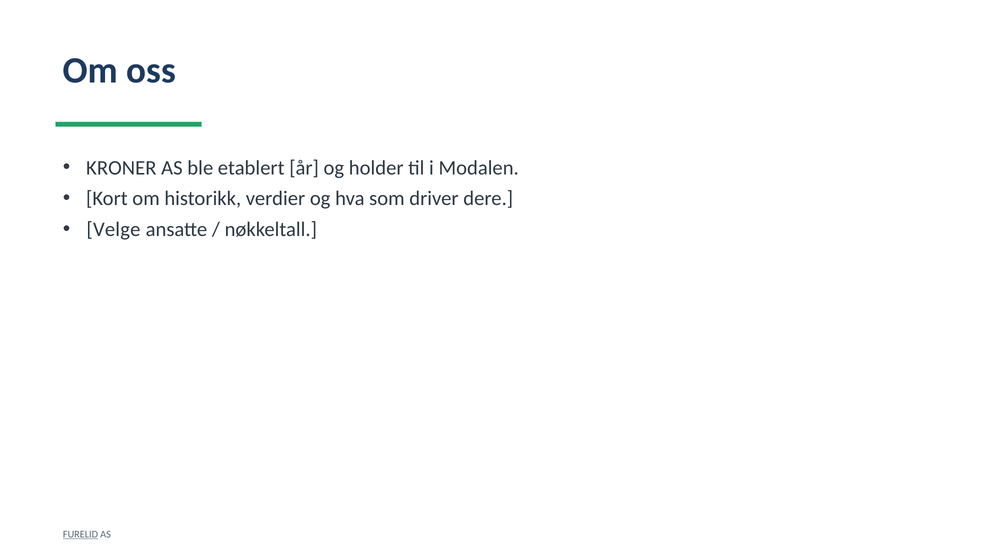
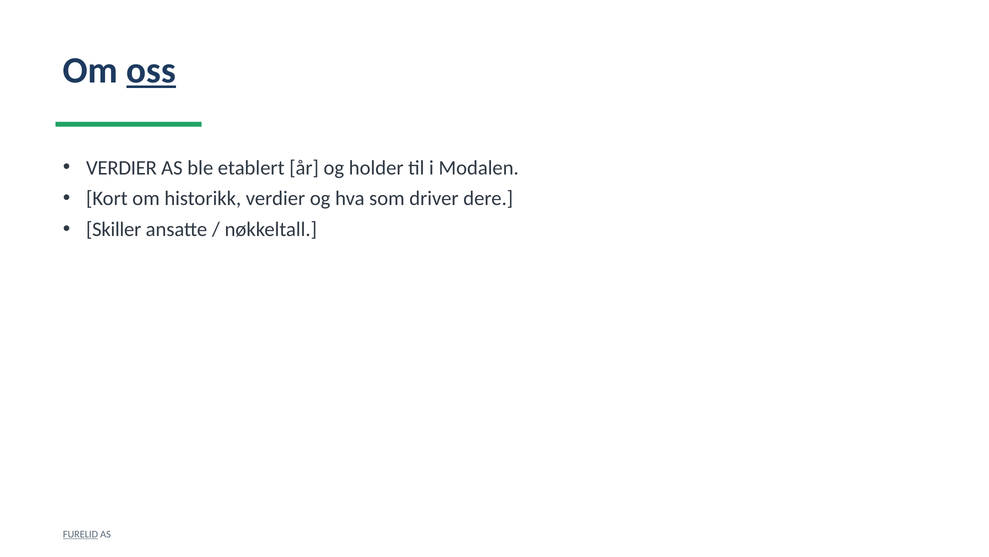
oss underline: none -> present
KRONER at (121, 168): KRONER -> VERDIER
Velge: Velge -> Skiller
